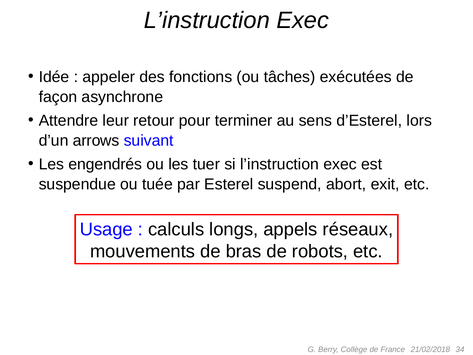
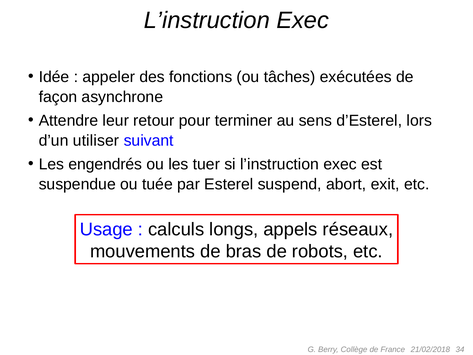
arrows: arrows -> utiliser
